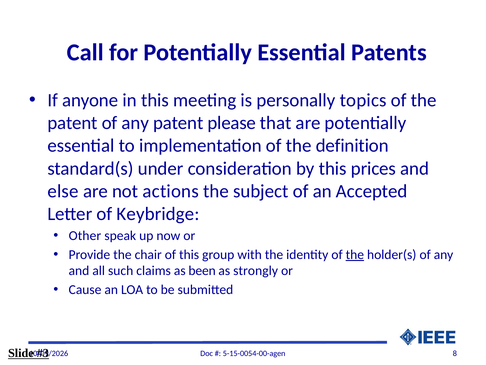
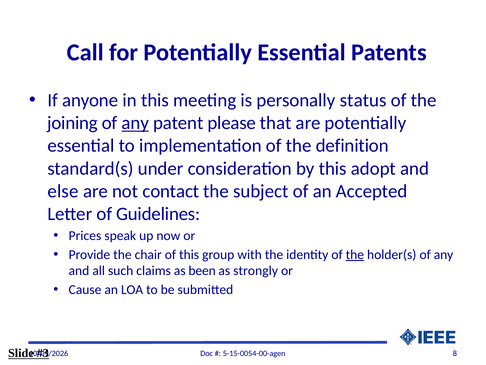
topics: topics -> status
patent at (72, 123): patent -> joining
any at (135, 123) underline: none -> present
prices: prices -> adopt
actions: actions -> contact
Keybridge: Keybridge -> Guidelines
Other: Other -> Prices
